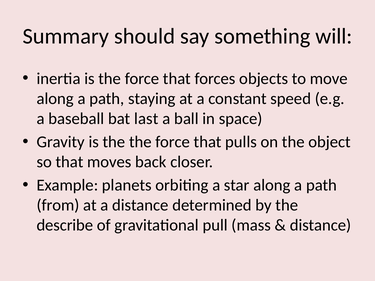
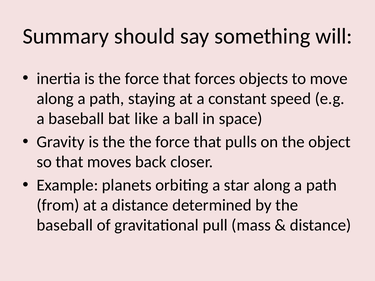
last: last -> like
describe at (65, 225): describe -> baseball
